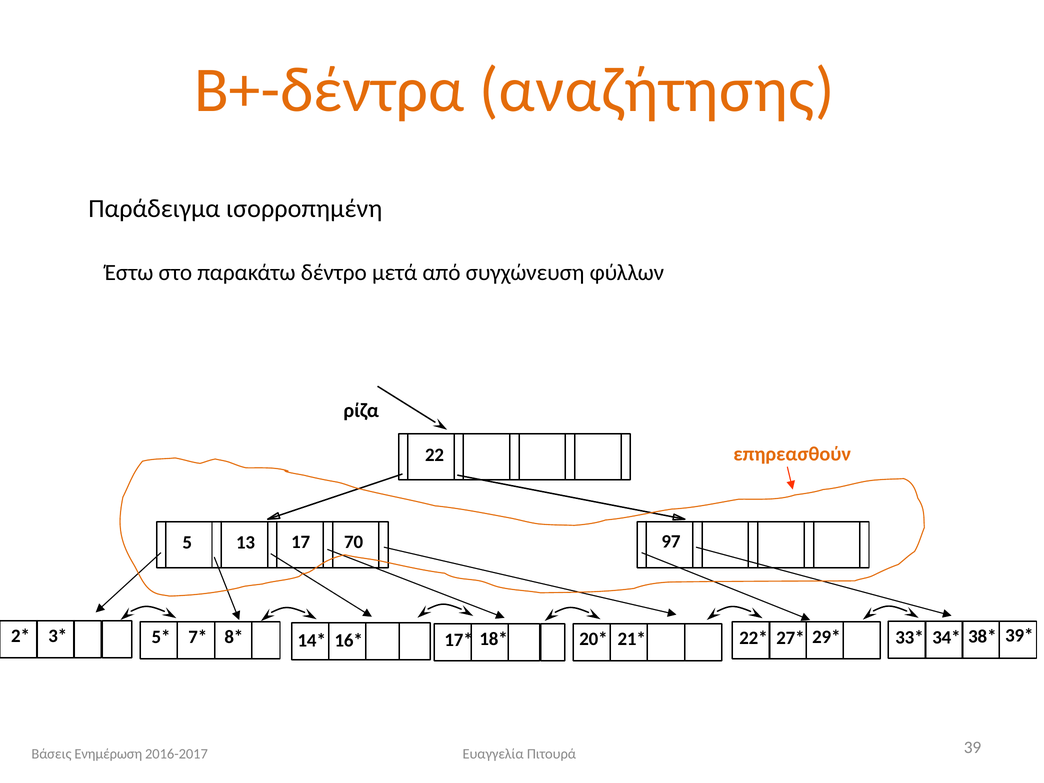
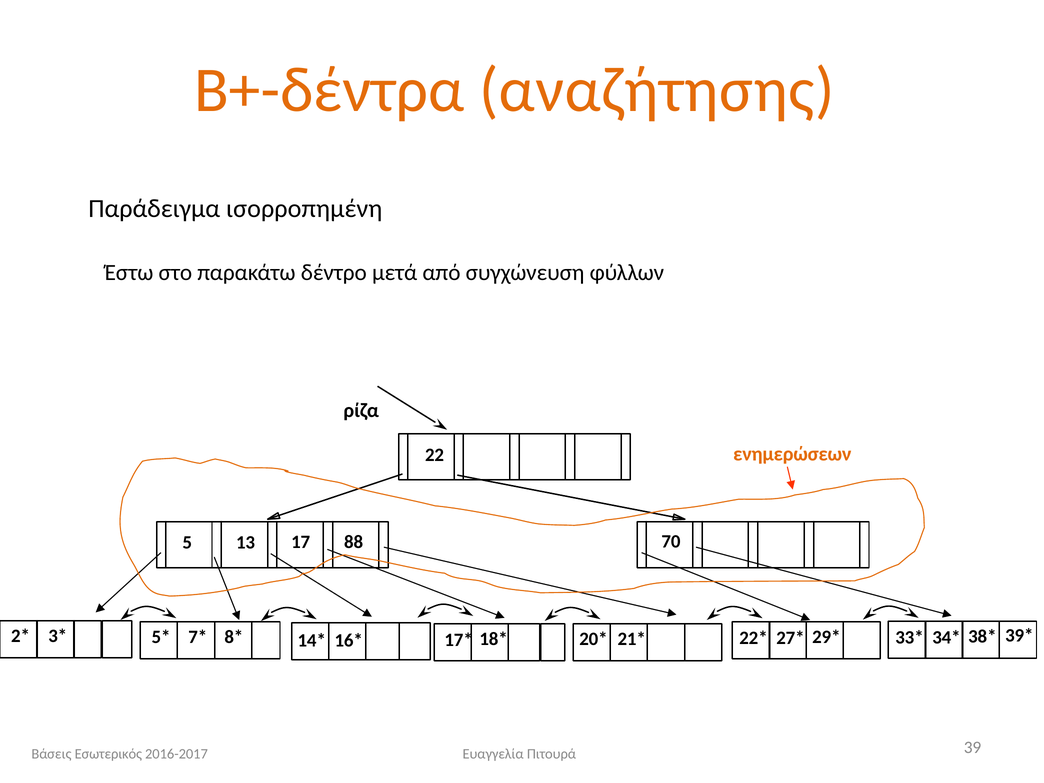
επηρεασθούν: επηρεασθούν -> ενημερώσεων
70: 70 -> 88
97: 97 -> 70
Ενημέρωση: Ενημέρωση -> Εσωτερικός
